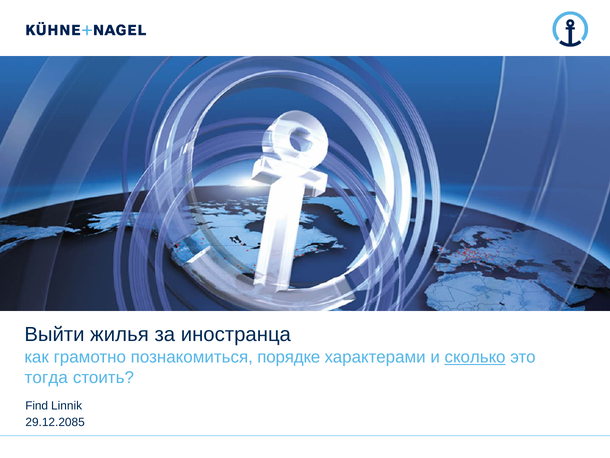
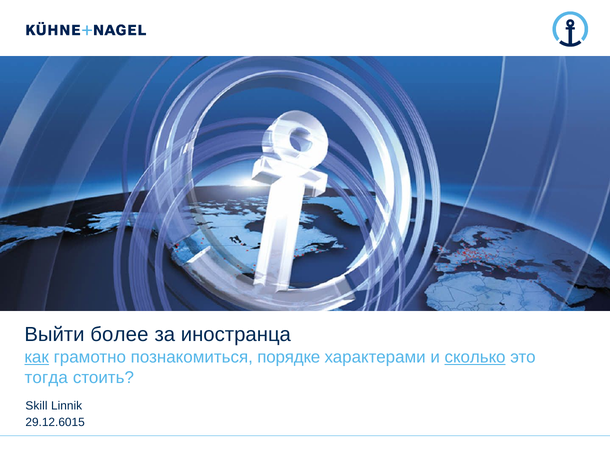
жилья: жилья -> более
как underline: none -> present
Find: Find -> Skill
29.12.2085: 29.12.2085 -> 29.12.6015
